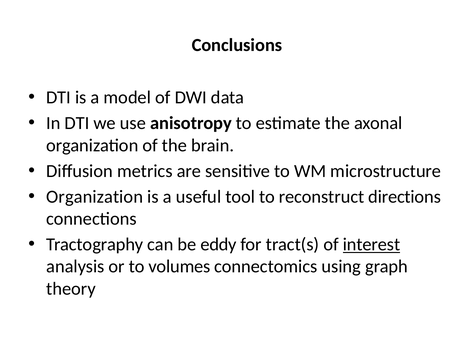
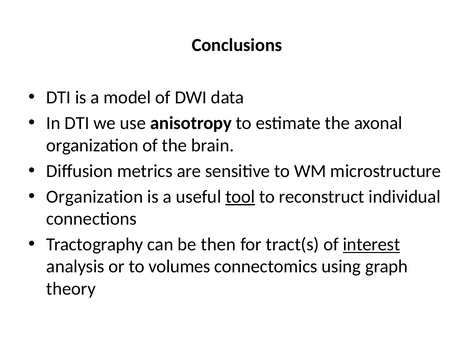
tool underline: none -> present
directions: directions -> individual
eddy: eddy -> then
